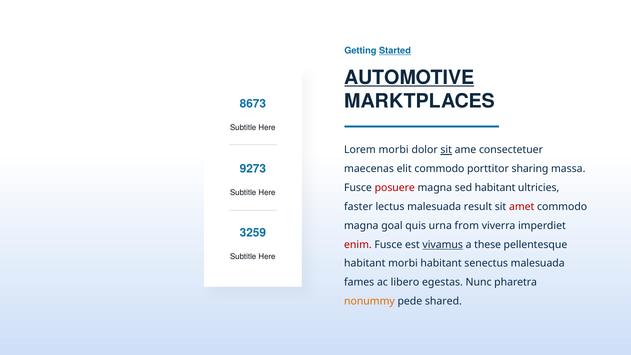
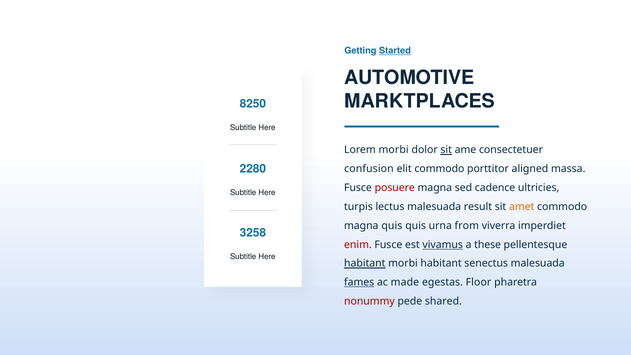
AUTOMOTIVE underline: present -> none
8673: 8673 -> 8250
9273: 9273 -> 2280
maecenas: maecenas -> confusion
sharing: sharing -> aligned
sed habitant: habitant -> cadence
faster: faster -> turpis
amet colour: red -> orange
magna goal: goal -> quis
3259: 3259 -> 3258
habitant at (365, 263) underline: none -> present
fames underline: none -> present
libero: libero -> made
Nunc: Nunc -> Floor
nonummy colour: orange -> red
